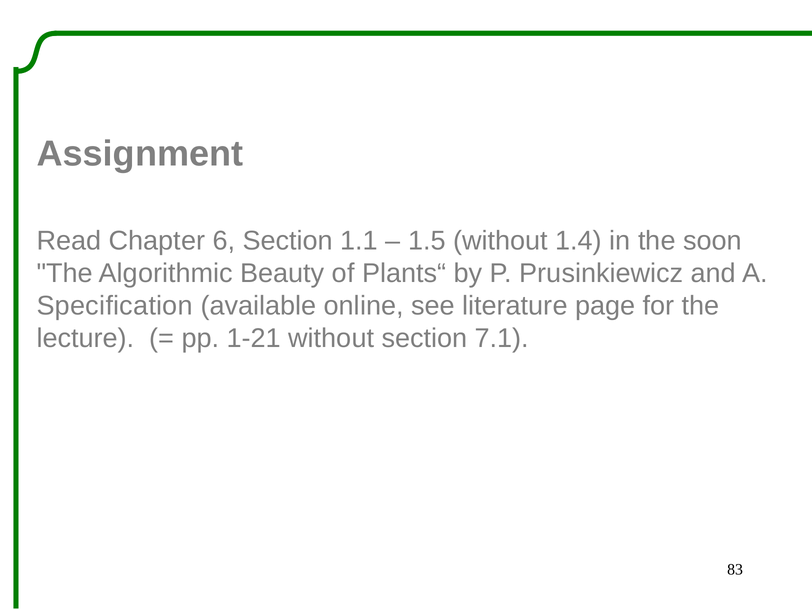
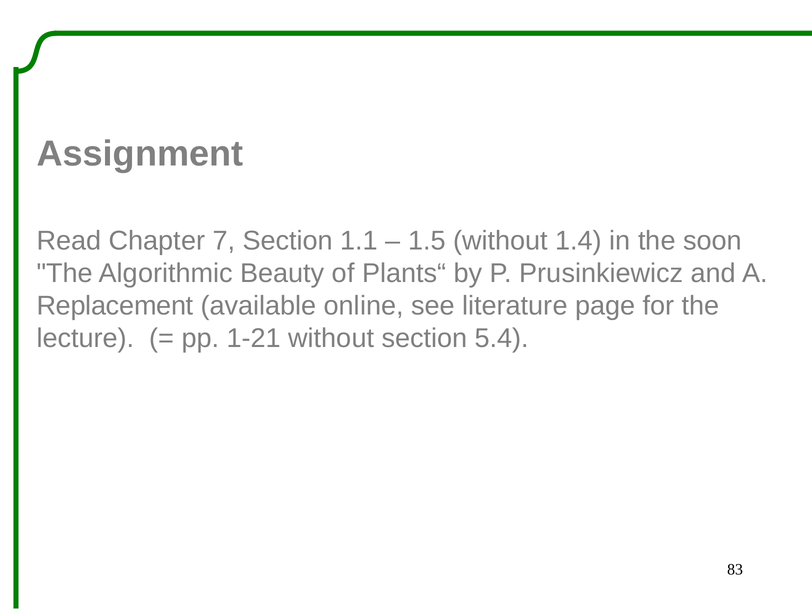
6: 6 -> 7
Specification: Specification -> Replacement
7.1: 7.1 -> 5.4
